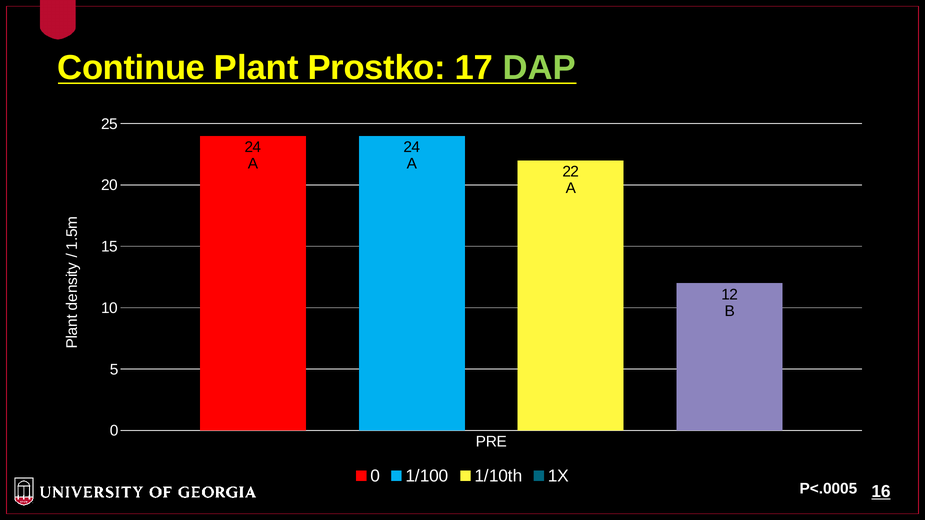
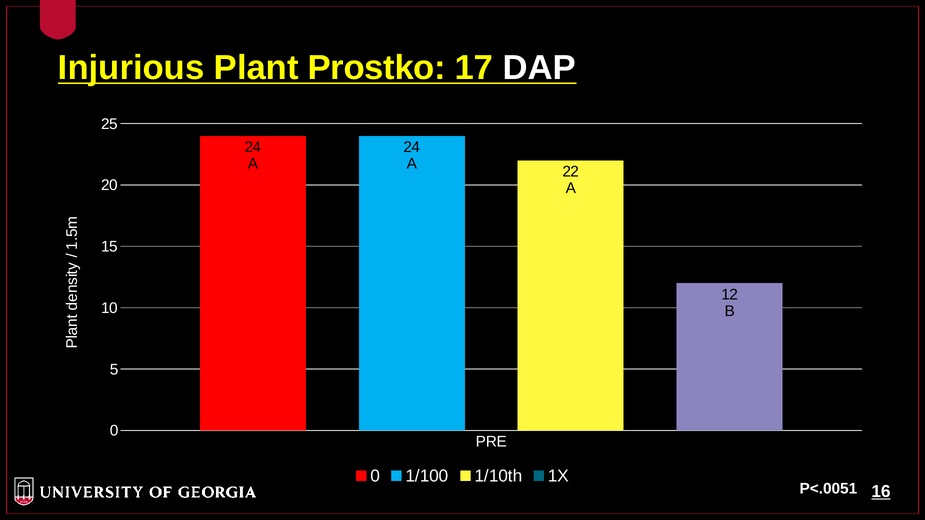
Continue: Continue -> Injurious
DAP colour: light green -> white
P<.0005: P<.0005 -> P<.0051
